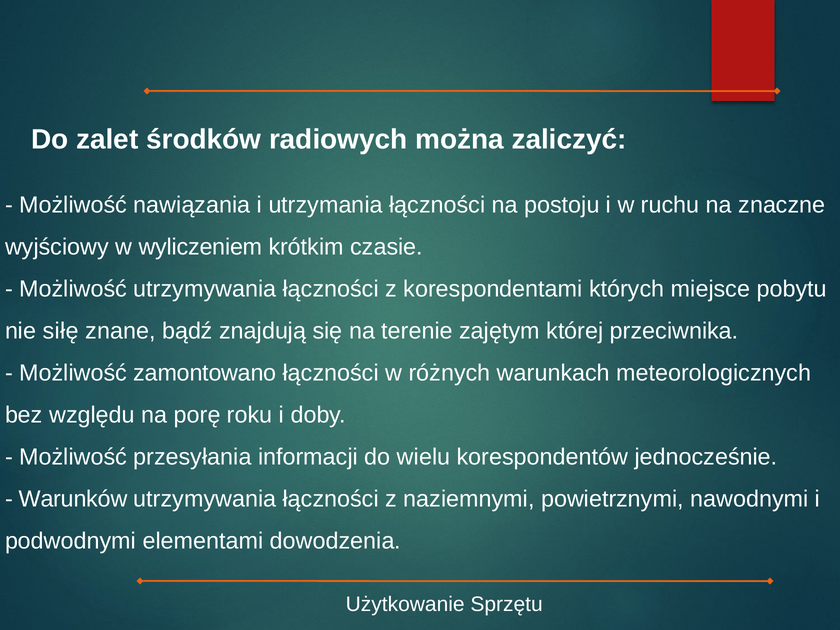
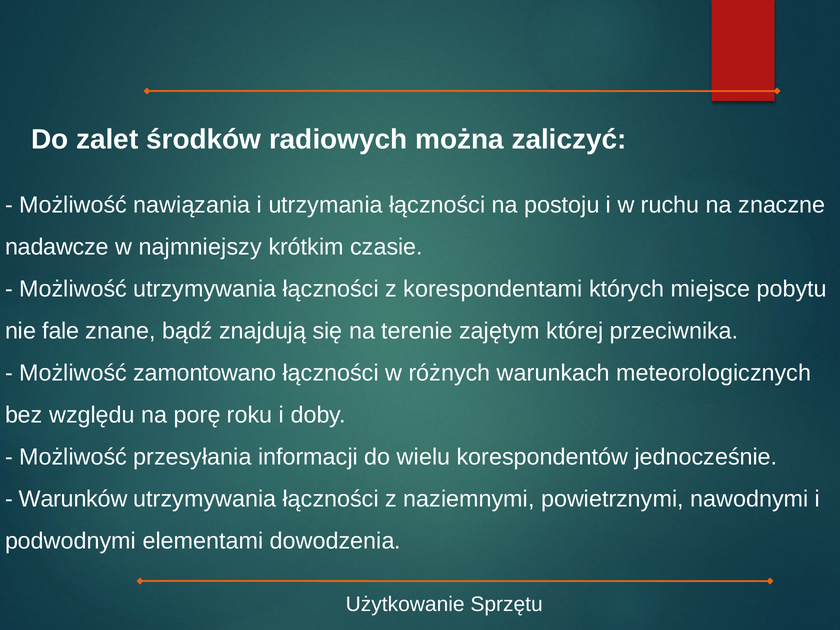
wyjściowy: wyjściowy -> nadawcze
wyliczeniem: wyliczeniem -> najmniejszy
siłę: siłę -> fale
